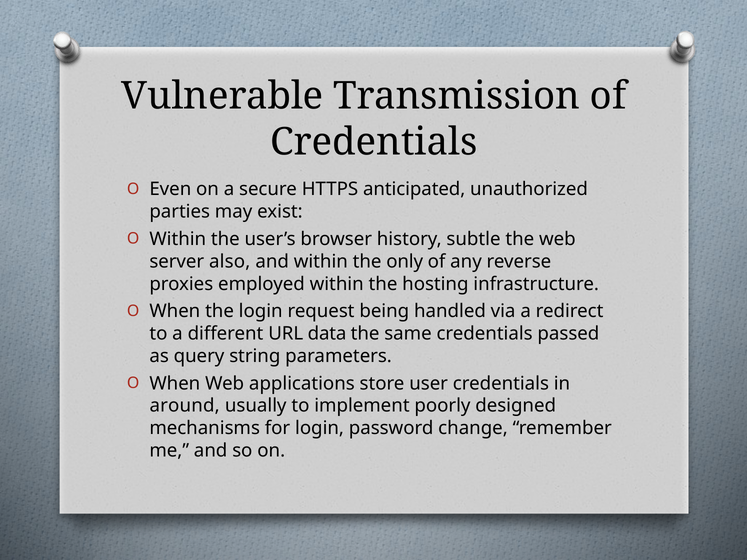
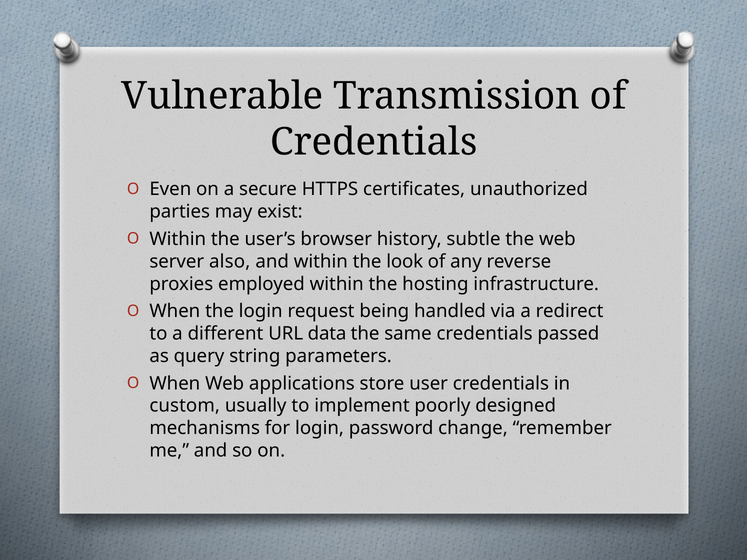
anticipated: anticipated -> certificates
only: only -> look
around: around -> custom
